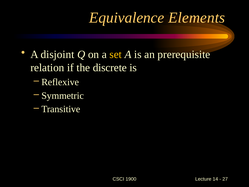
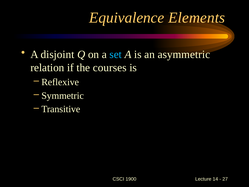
set colour: yellow -> light blue
prerequisite: prerequisite -> asymmetric
discrete: discrete -> courses
